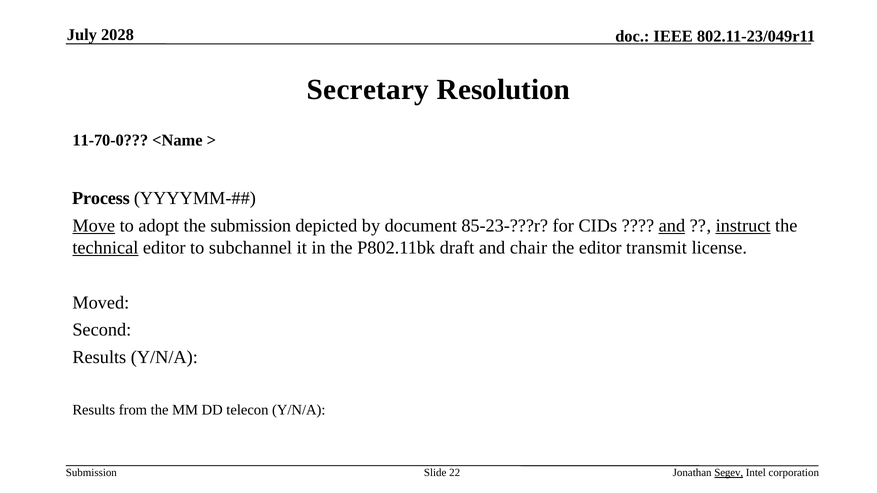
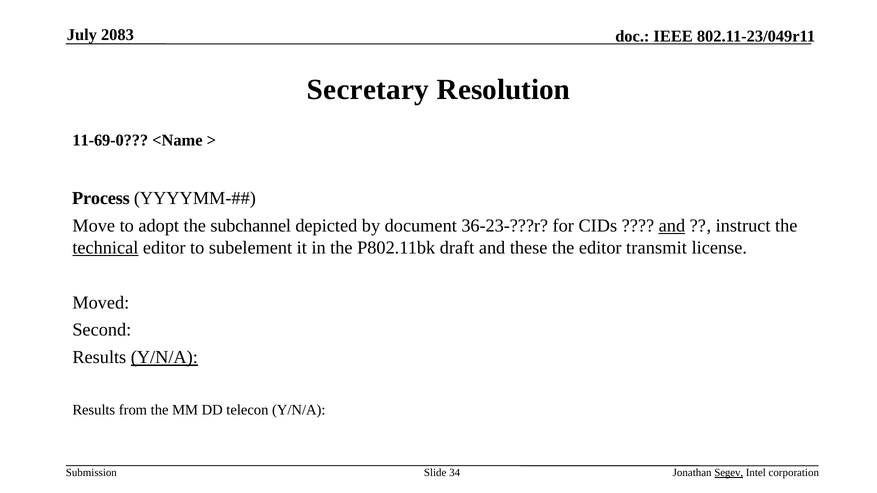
2028: 2028 -> 2083
11-70-0: 11-70-0 -> 11-69-0
Move underline: present -> none
the submission: submission -> subchannel
85-23-???r: 85-23-???r -> 36-23-???r
instruct underline: present -> none
subchannel: subchannel -> subelement
chair: chair -> these
Y/N/A at (164, 358) underline: none -> present
22: 22 -> 34
